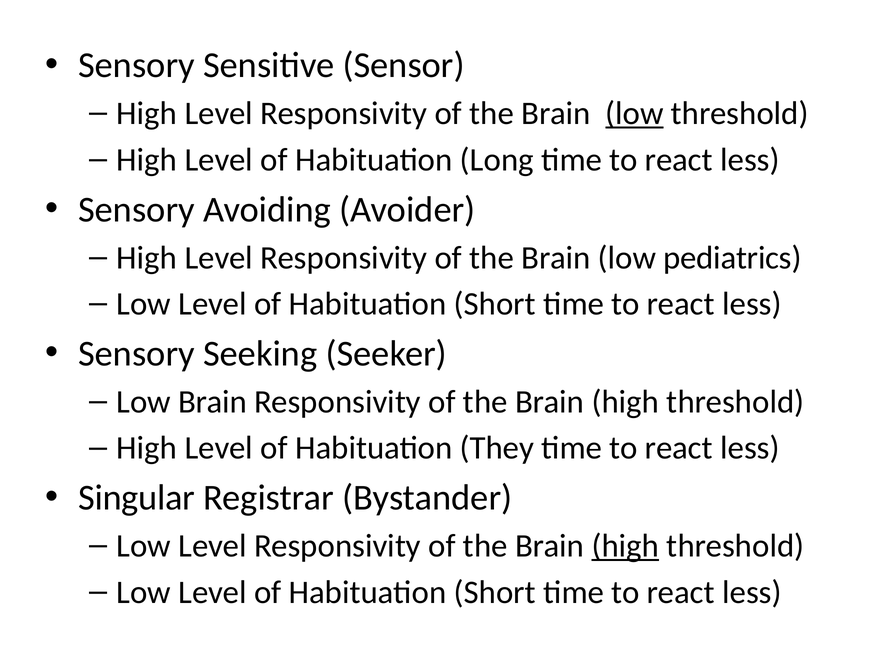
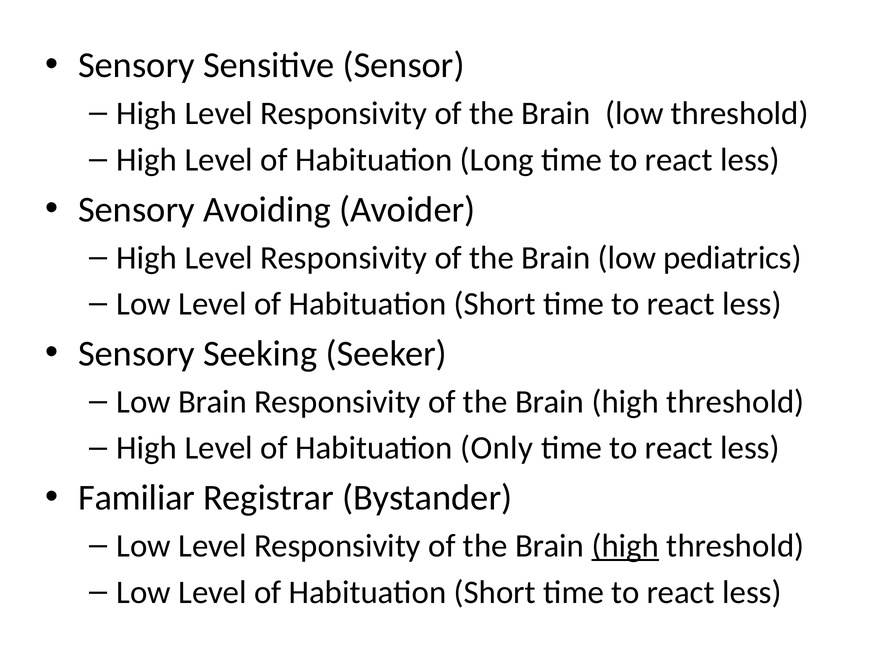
low at (634, 114) underline: present -> none
They: They -> Only
Singular: Singular -> Familiar
